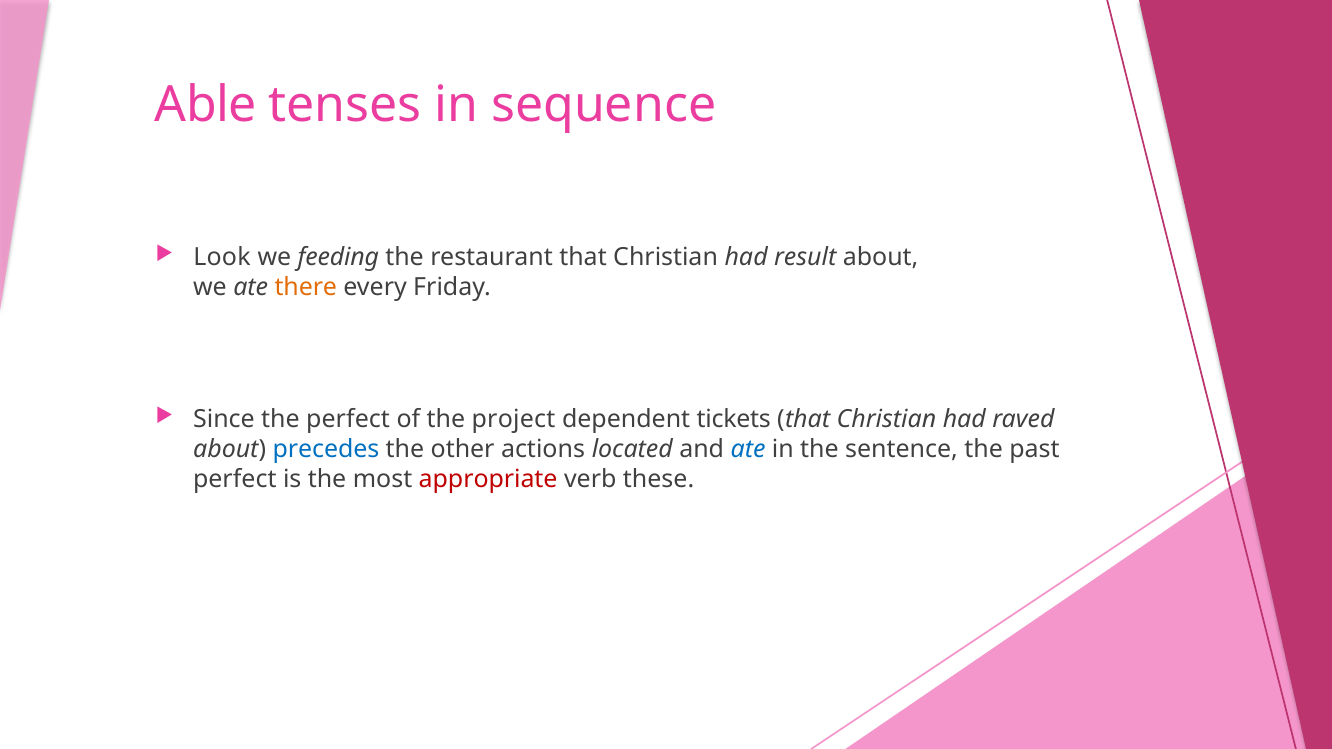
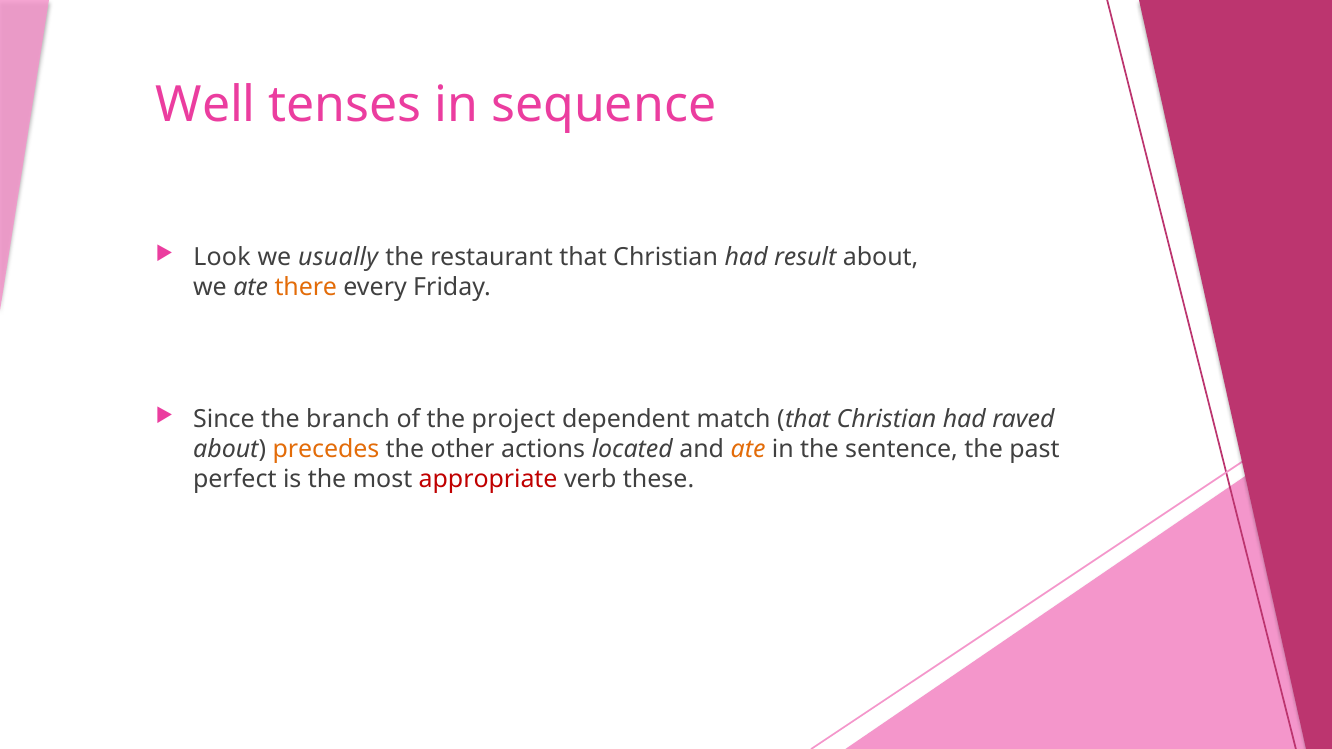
Able: Able -> Well
feeding: feeding -> usually
the perfect: perfect -> branch
tickets: tickets -> match
precedes colour: blue -> orange
ate at (748, 449) colour: blue -> orange
